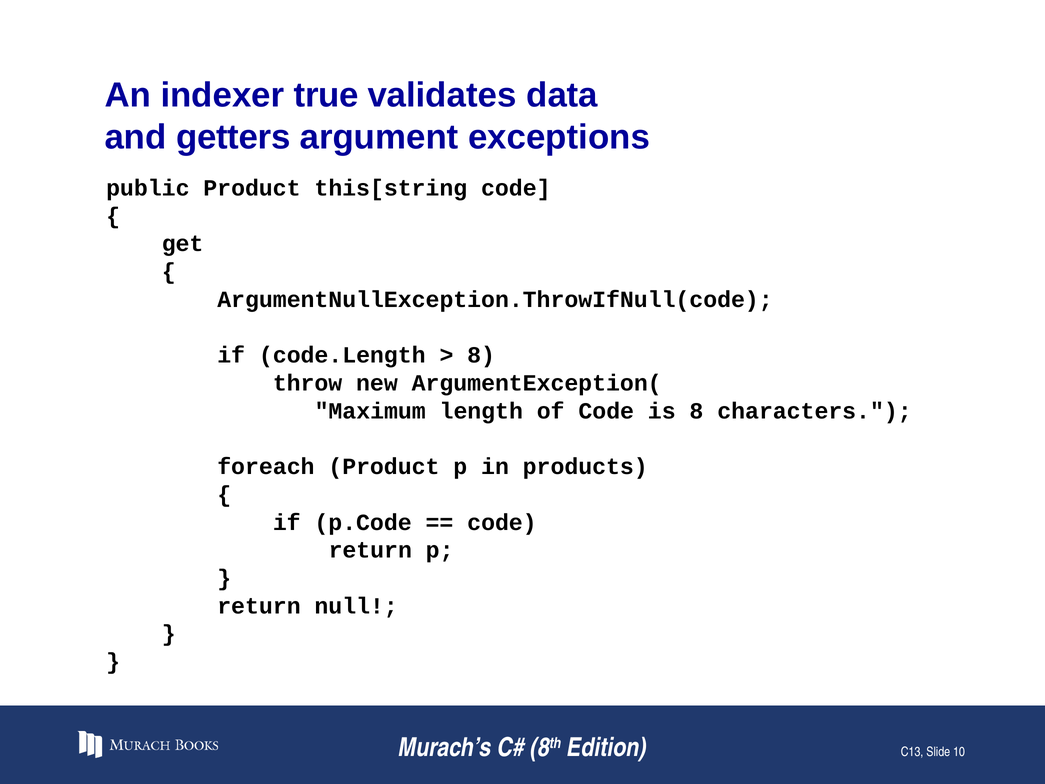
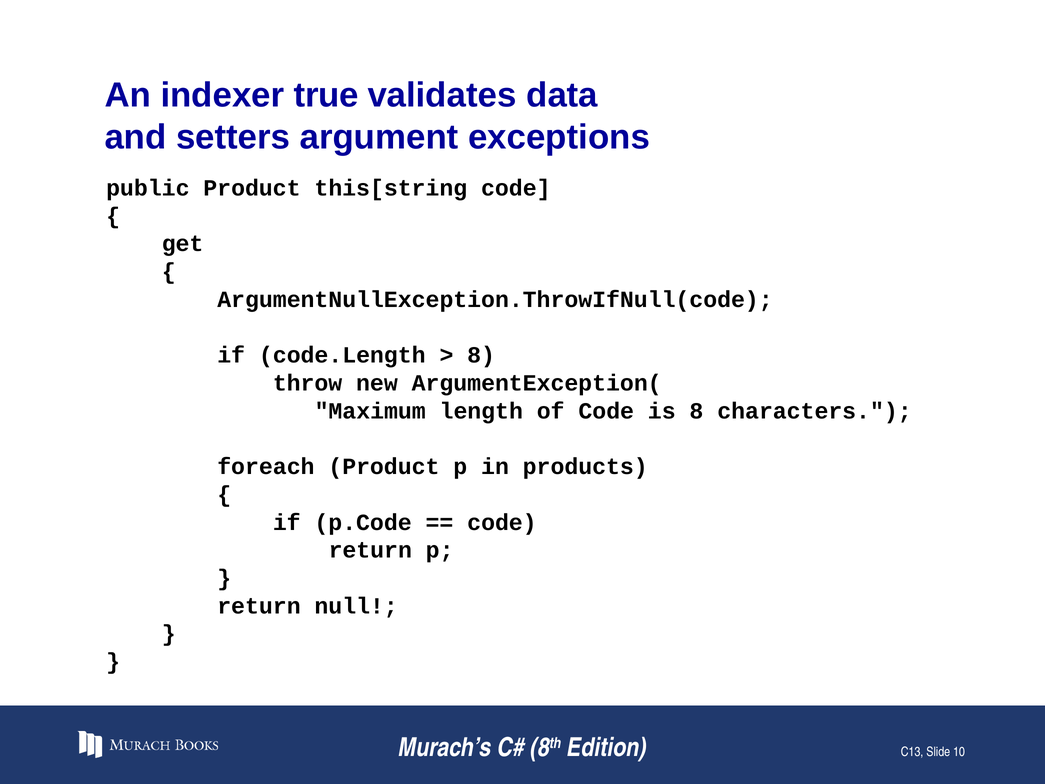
getters: getters -> setters
